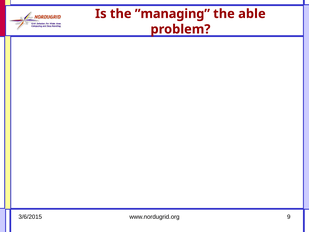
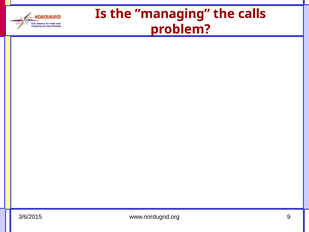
able: able -> calls
